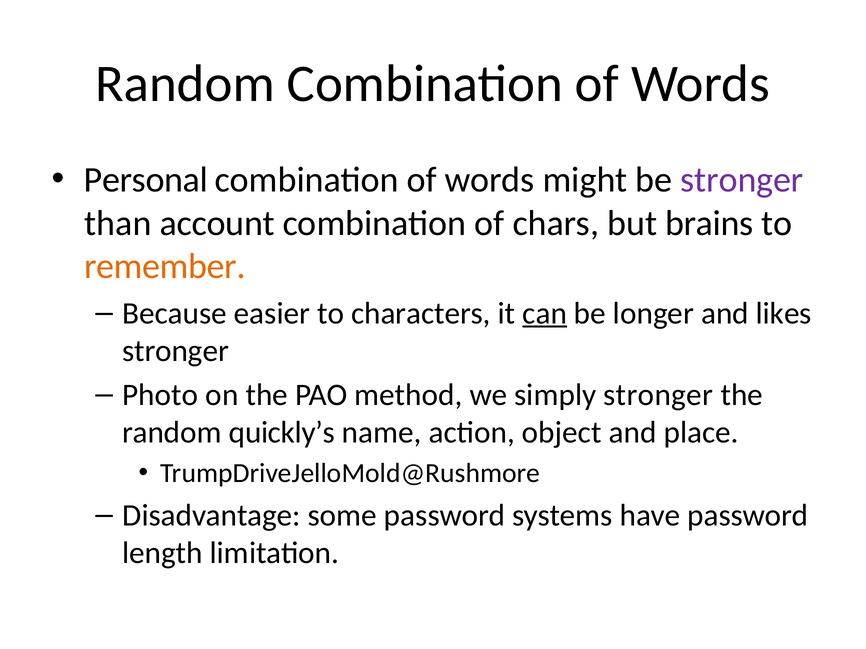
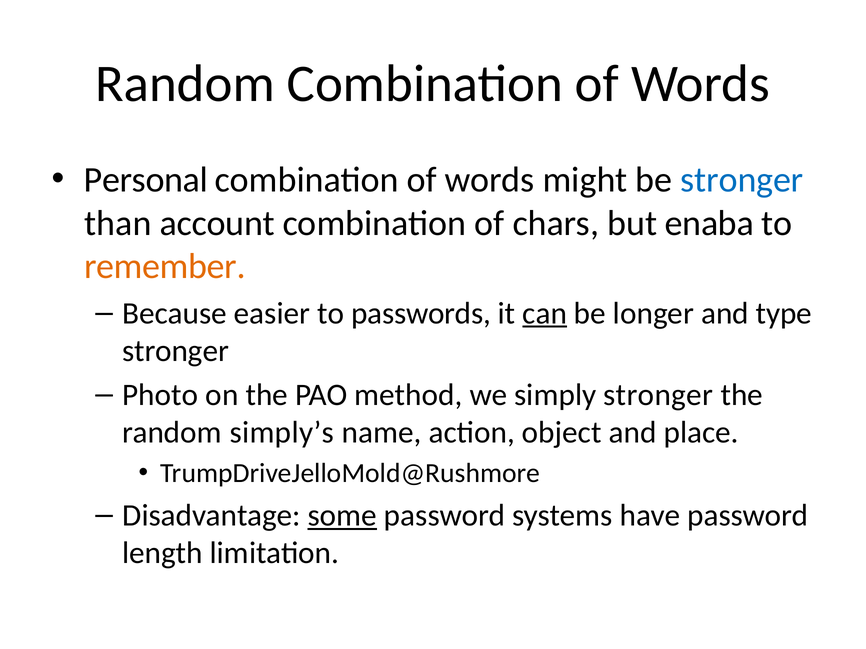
stronger at (742, 180) colour: purple -> blue
brains: brains -> enaba
characters: characters -> passwords
likes: likes -> type
quickly’s: quickly’s -> simply’s
some underline: none -> present
